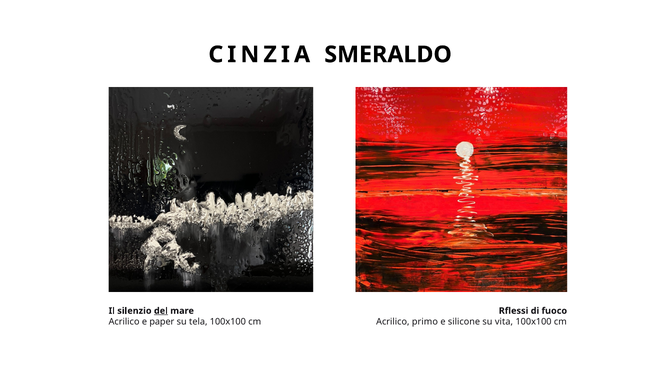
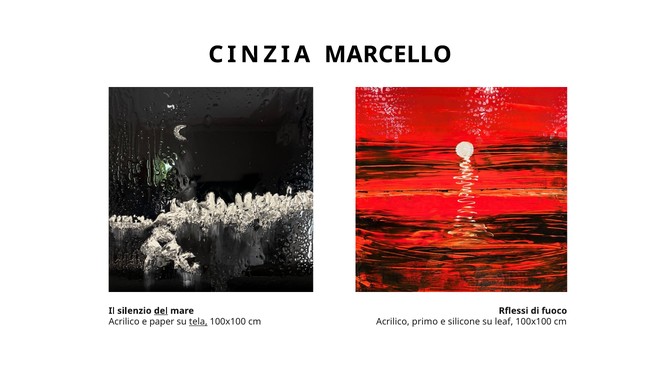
SMERALDO: SMERALDO -> MARCELLO
tela underline: none -> present
vita: vita -> leaf
